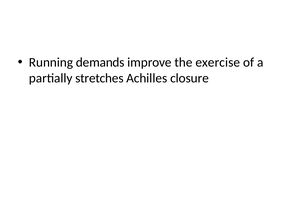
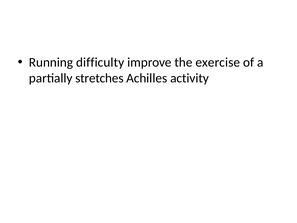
demands: demands -> difficulty
closure: closure -> activity
